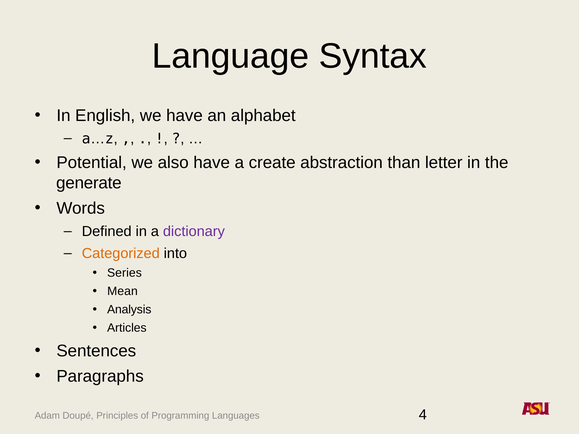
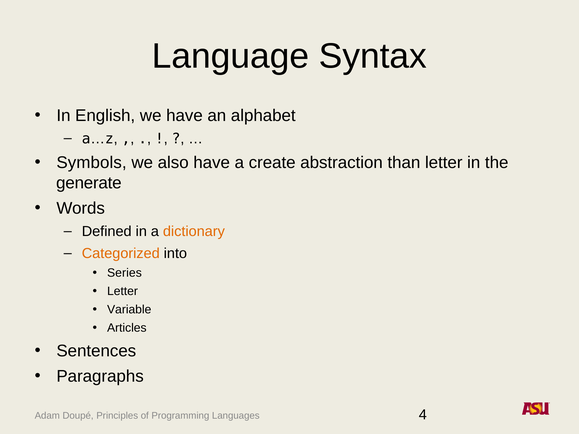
Potential: Potential -> Symbols
dictionary colour: purple -> orange
Mean at (122, 291): Mean -> Letter
Analysis: Analysis -> Variable
